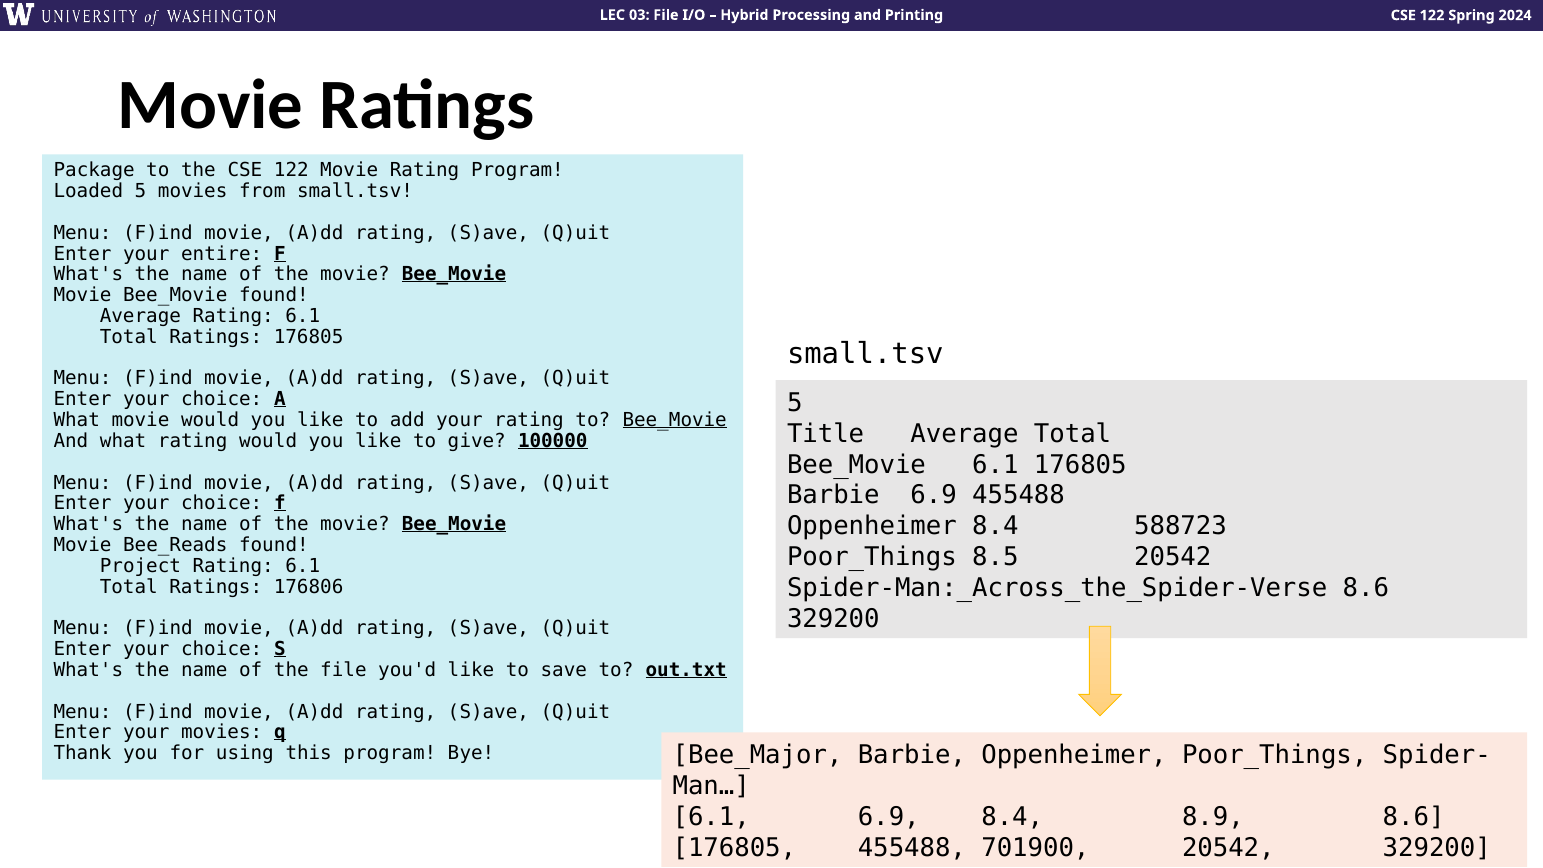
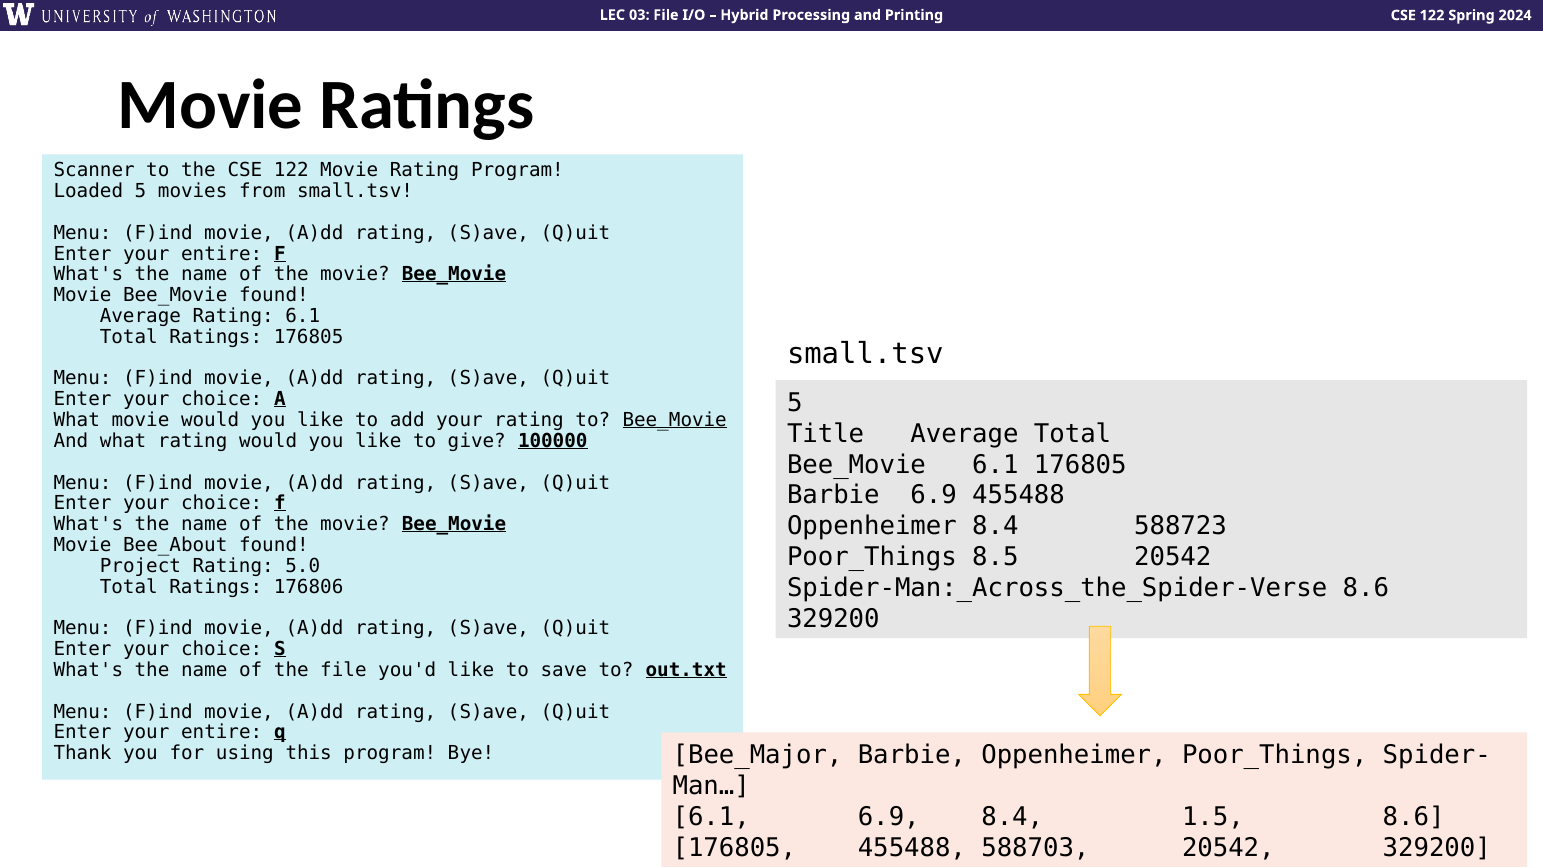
Package: Package -> Scanner
Bee_Reads: Bee_Reads -> Bee_About
6.1 at (303, 566): 6.1 -> 5.0
movies at (222, 733): movies -> entire
8.9: 8.9 -> 1.5
701900: 701900 -> 588703
